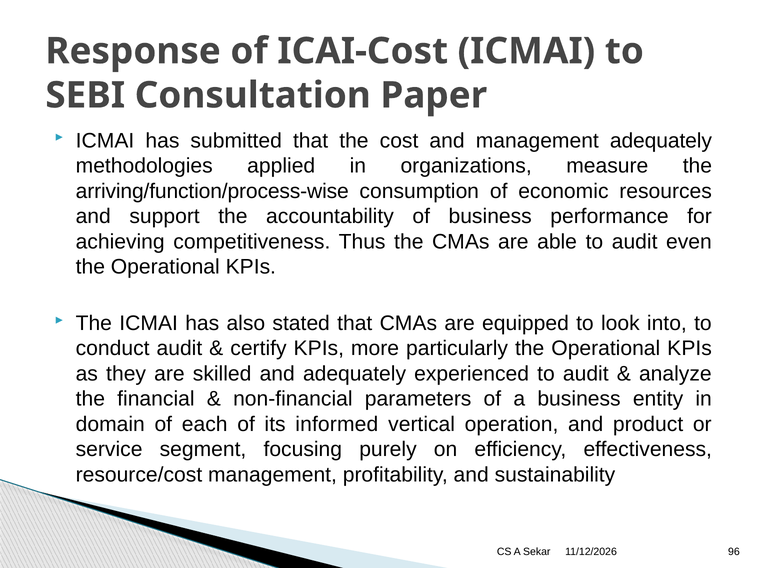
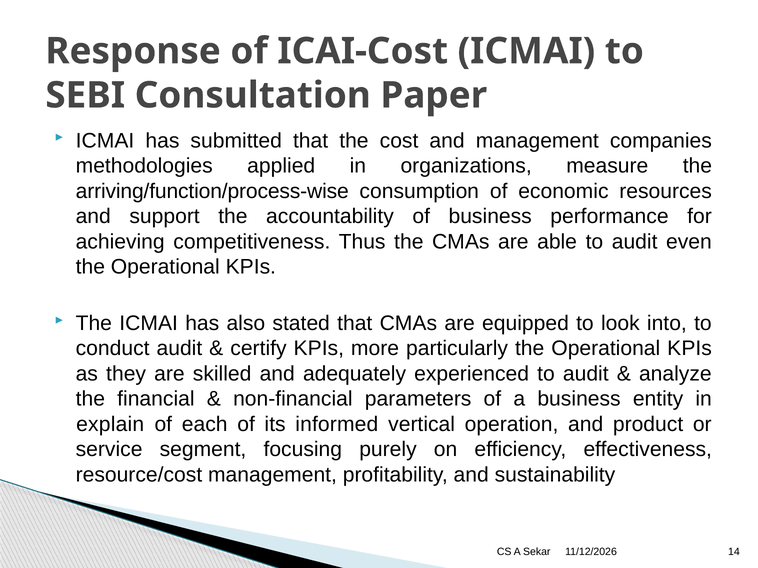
management adequately: adequately -> companies
domain: domain -> explain
96: 96 -> 14
